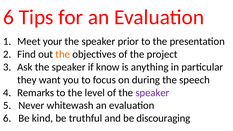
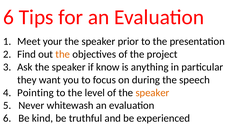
Remarks: Remarks -> Pointing
speaker at (152, 93) colour: purple -> orange
discouraging: discouraging -> experienced
